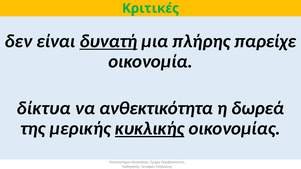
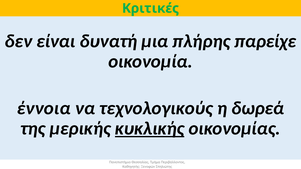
δυνατή underline: present -> none
δίκτυα: δίκτυα -> έννοια
ανθεκτικότητα: ανθεκτικότητα -> τεχνολογικούς
